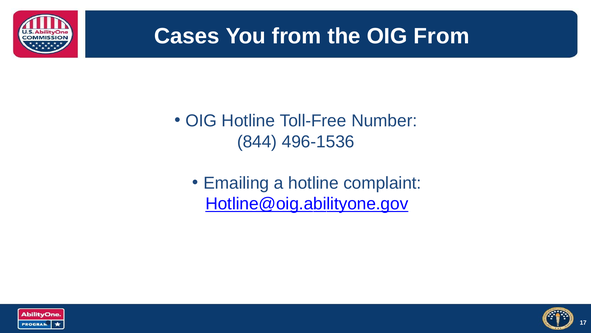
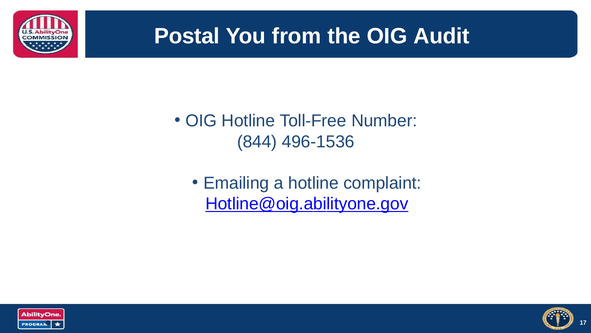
Cases: Cases -> Postal
OIG From: From -> Audit
